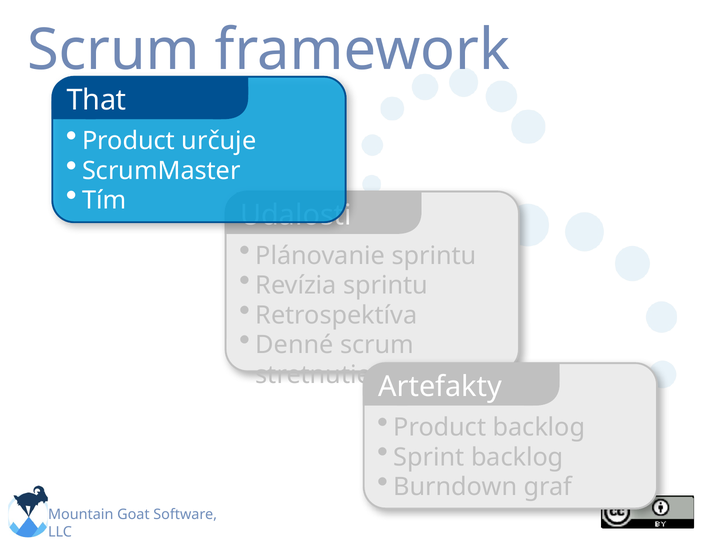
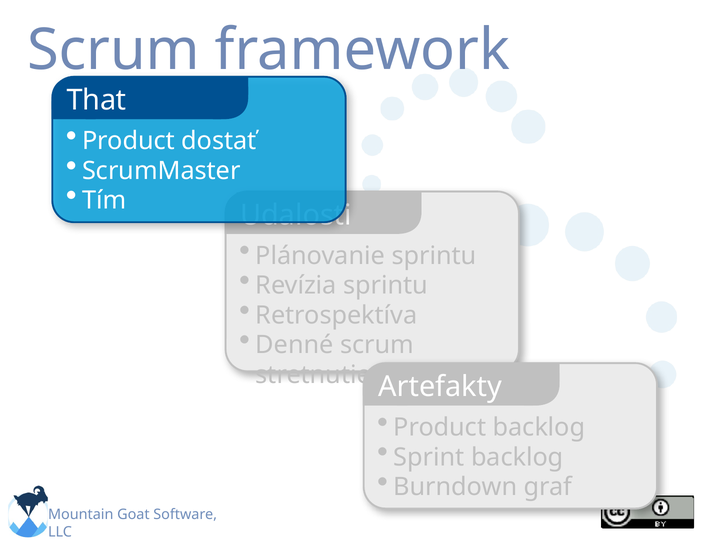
určuje: určuje -> dostať
